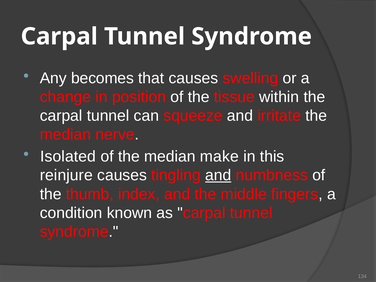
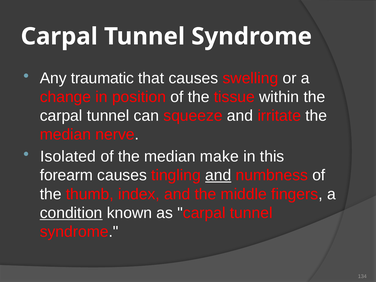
becomes: becomes -> traumatic
reinjure: reinjure -> forearm
condition underline: none -> present
